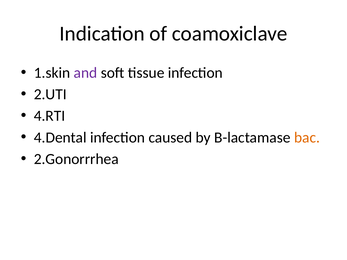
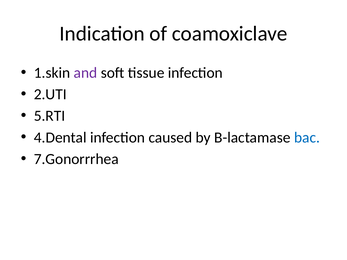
4.RTI: 4.RTI -> 5.RTI
bac colour: orange -> blue
2.Gonorrrhea: 2.Gonorrrhea -> 7.Gonorrrhea
